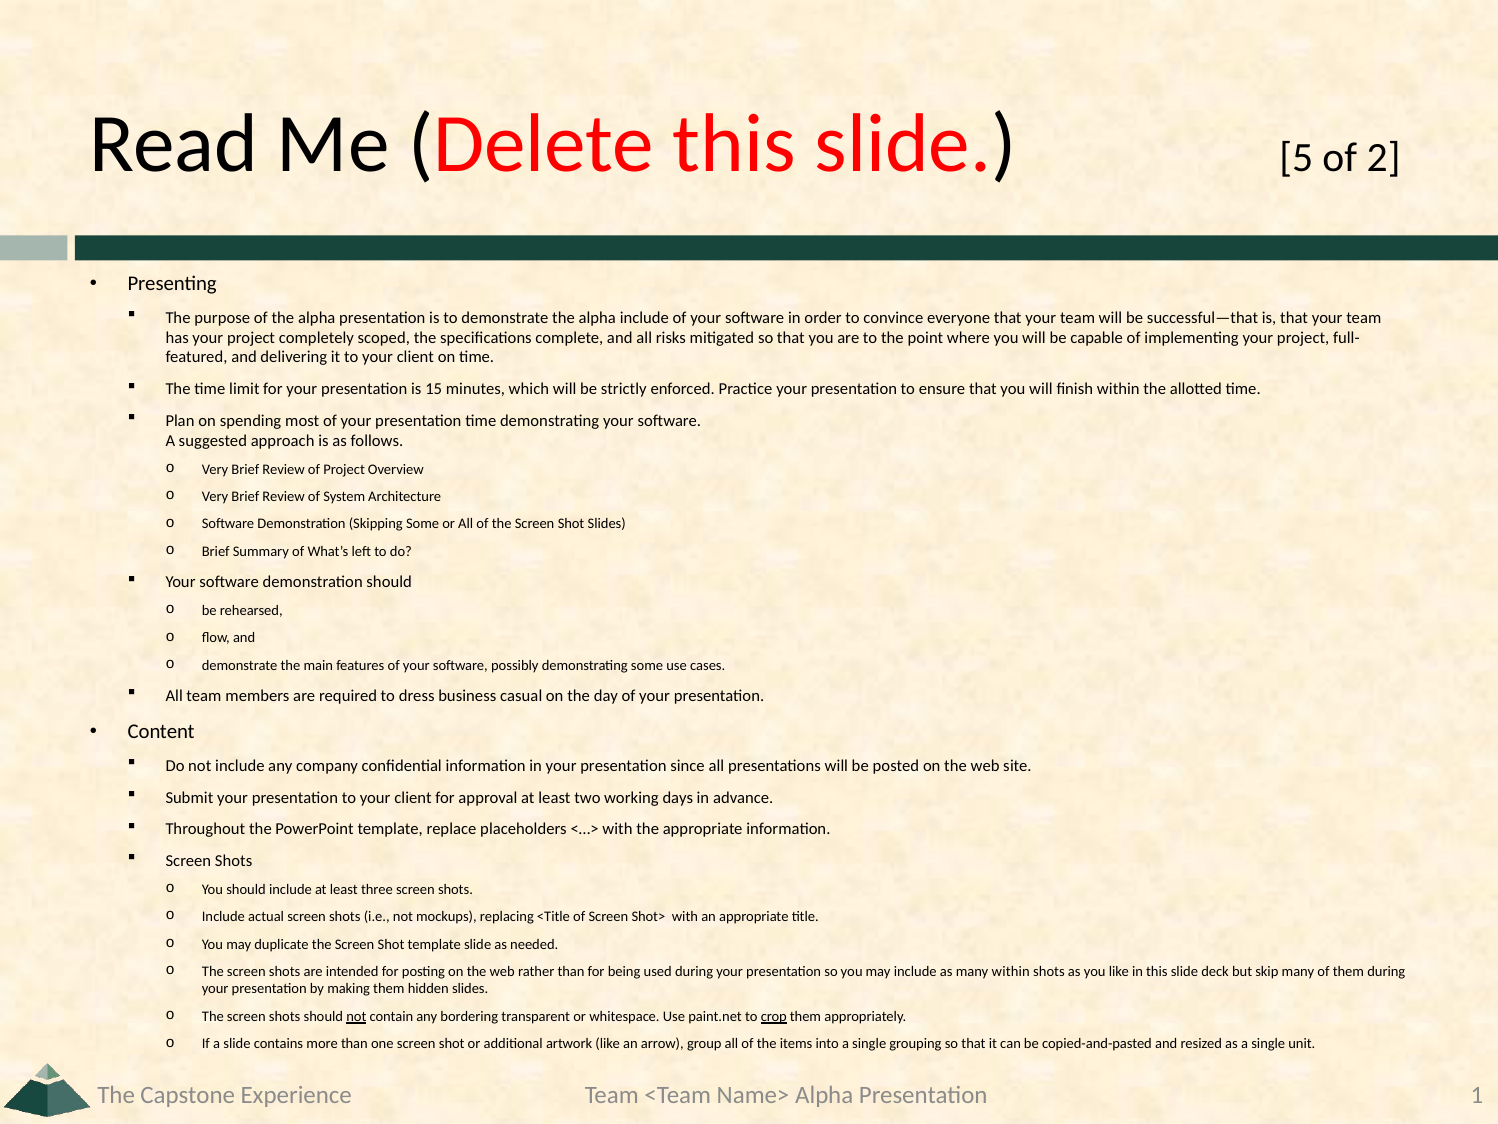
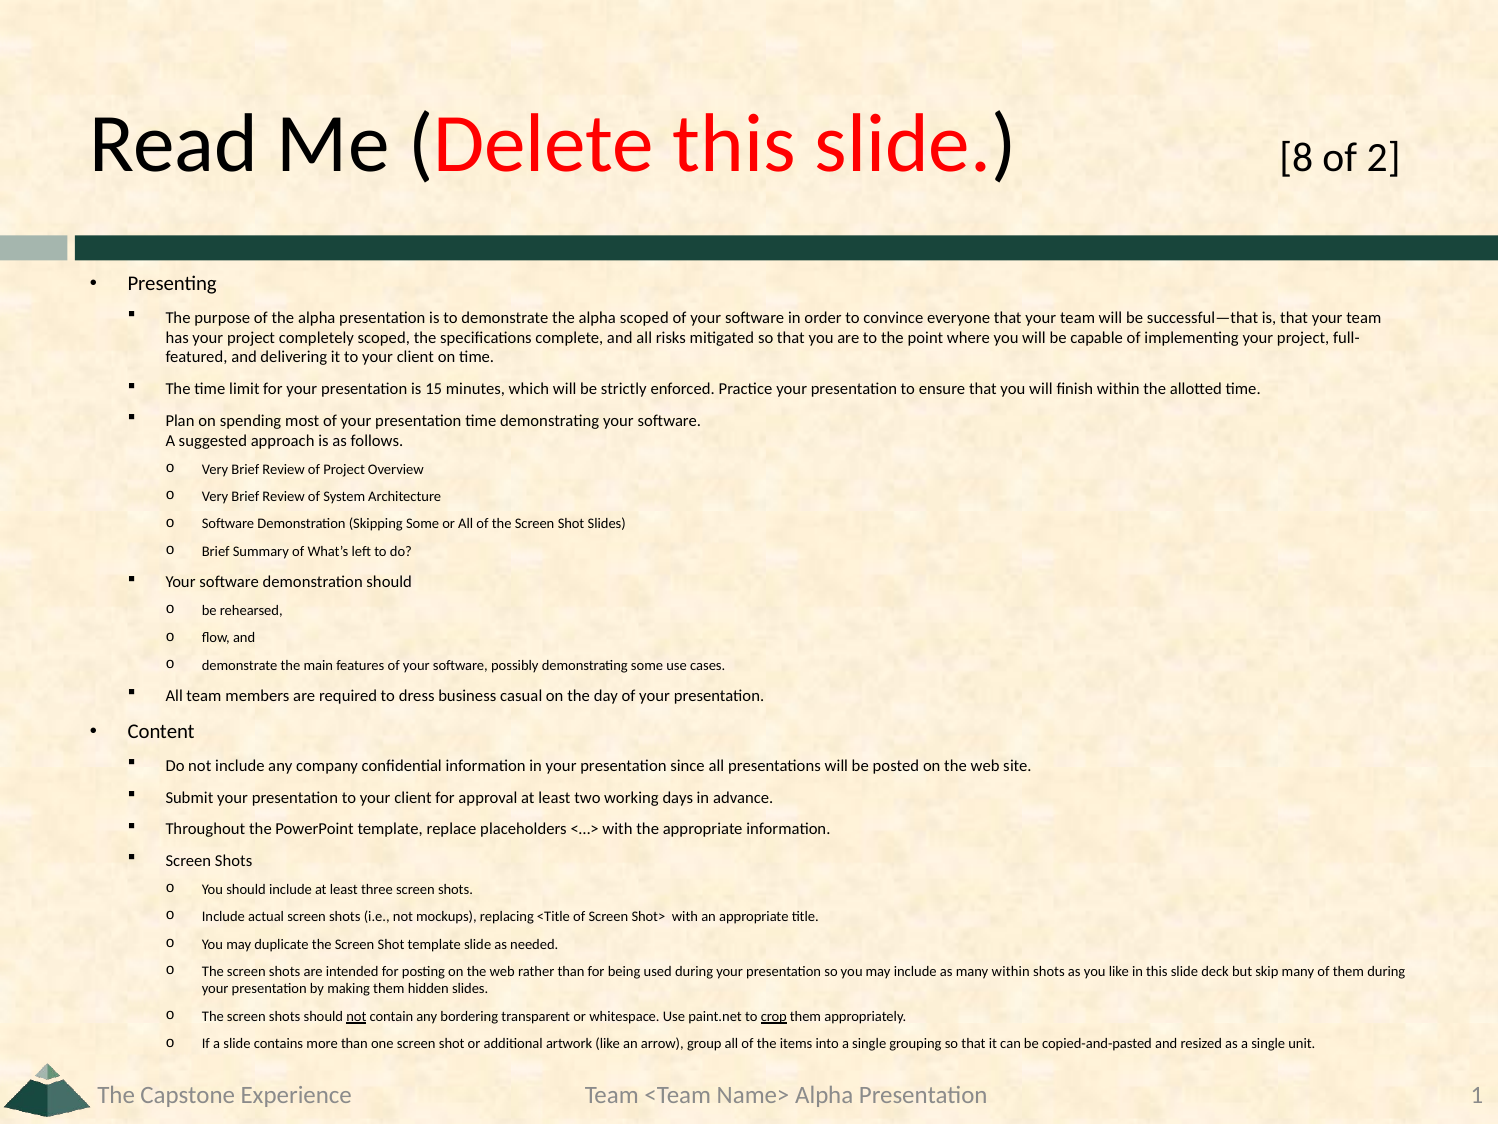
5: 5 -> 8
alpha include: include -> scoped
